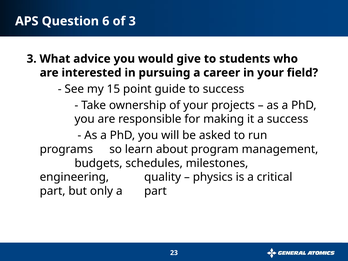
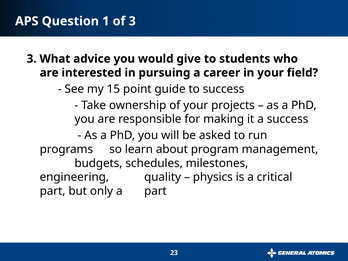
6: 6 -> 1
